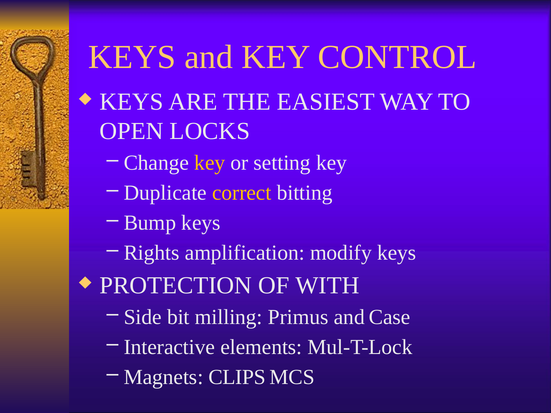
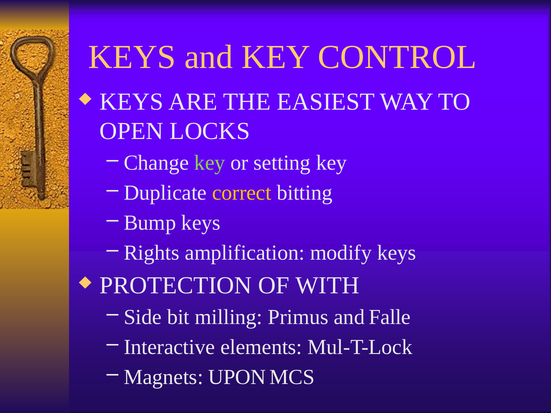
key at (210, 163) colour: yellow -> light green
Case: Case -> Falle
CLIPS: CLIPS -> UPON
